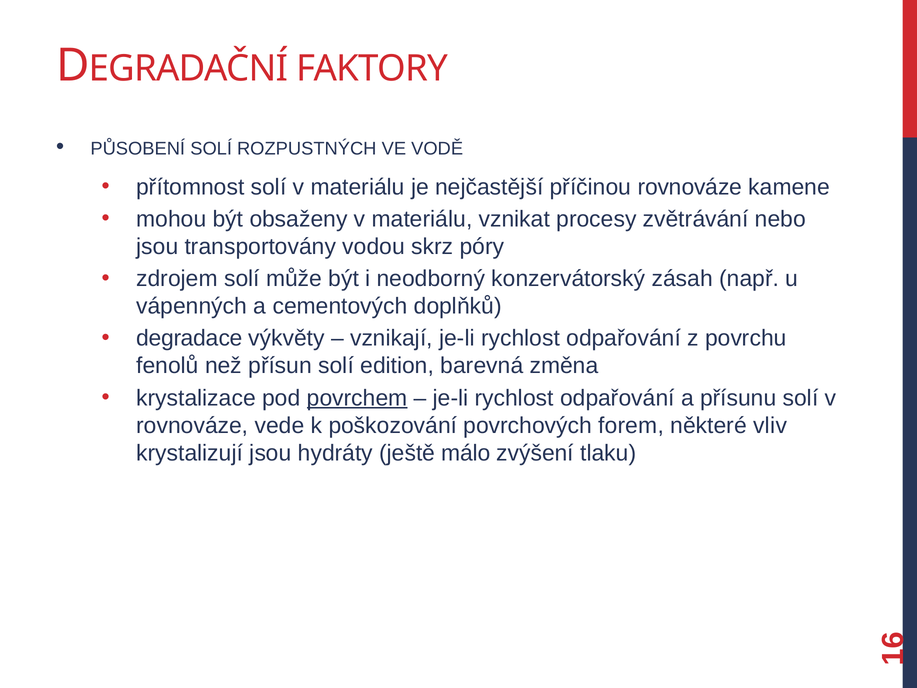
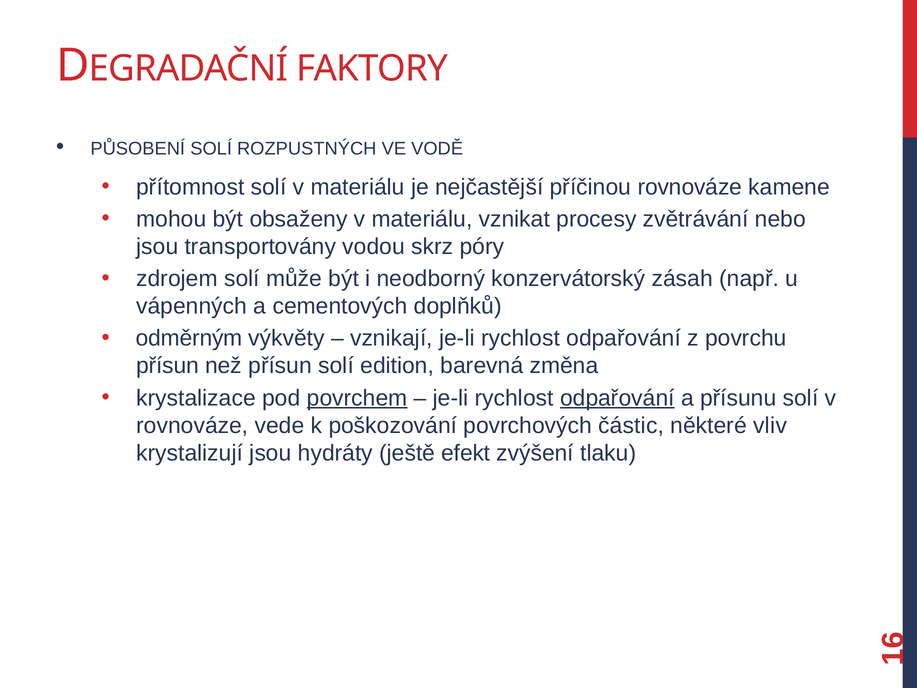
degradace: degradace -> odměrným
fenolů at (167, 366): fenolů -> přísun
odpařování at (617, 398) underline: none -> present
forem: forem -> částic
málo: málo -> efekt
